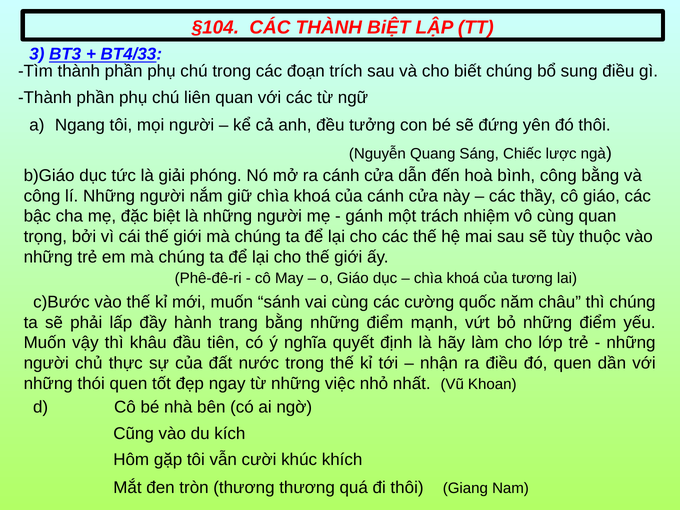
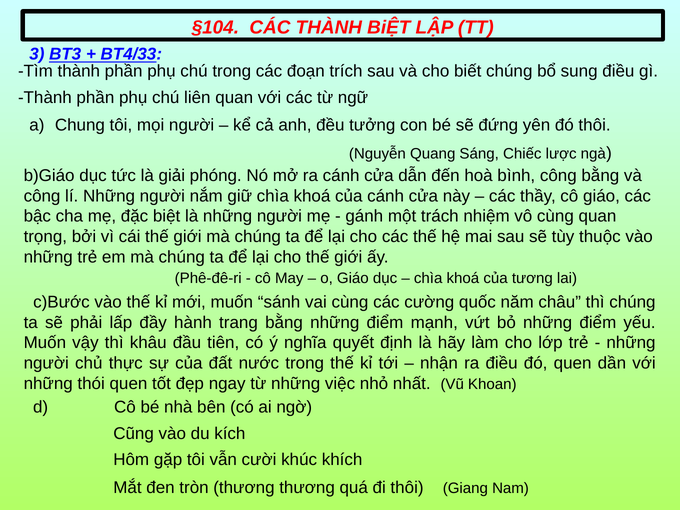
Ngang: Ngang -> Chung
